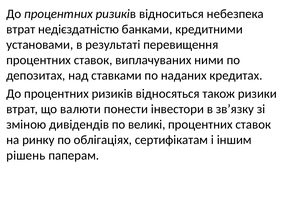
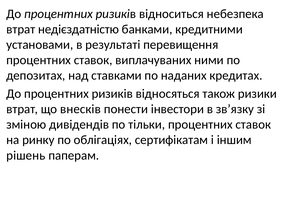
валюти: валюти -> внесків
великі: великі -> тільки
